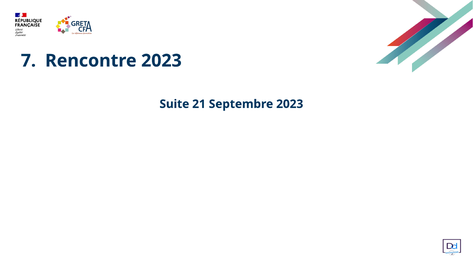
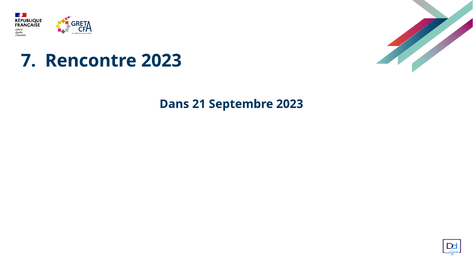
Suite: Suite -> Dans
